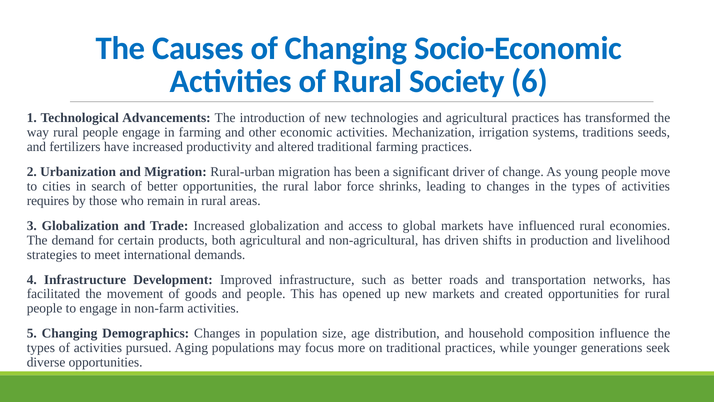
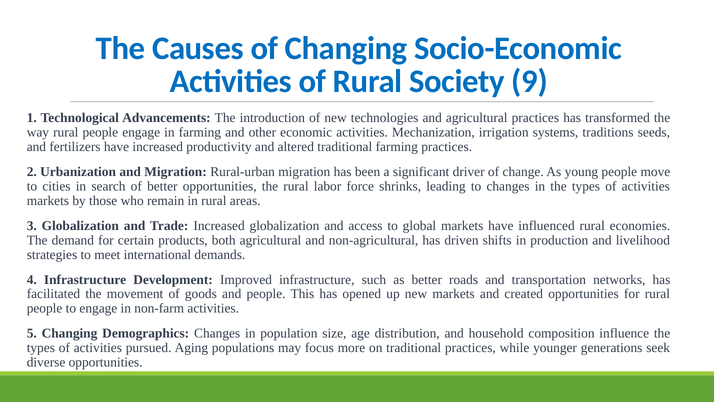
6: 6 -> 9
requires at (48, 201): requires -> markets
